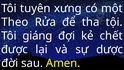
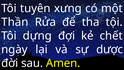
Theo: Theo -> Thần
giáng: giáng -> dựng
được: được -> ngày
